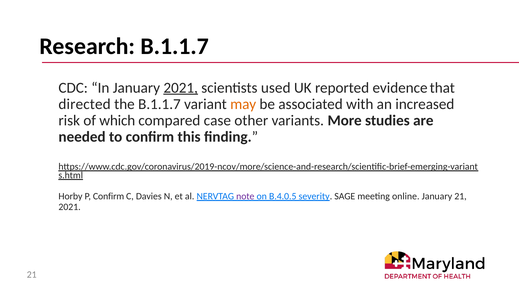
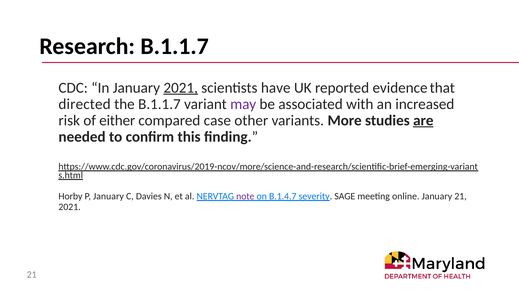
used: used -> have
may colour: orange -> purple
which: which -> either
are underline: none -> present
P Confirm: Confirm -> January
B.4.0.5: B.4.0.5 -> B.1.4.7
